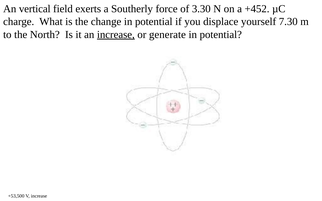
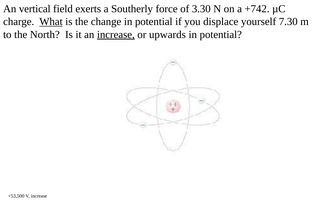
+452: +452 -> +742
What underline: none -> present
generate: generate -> upwards
